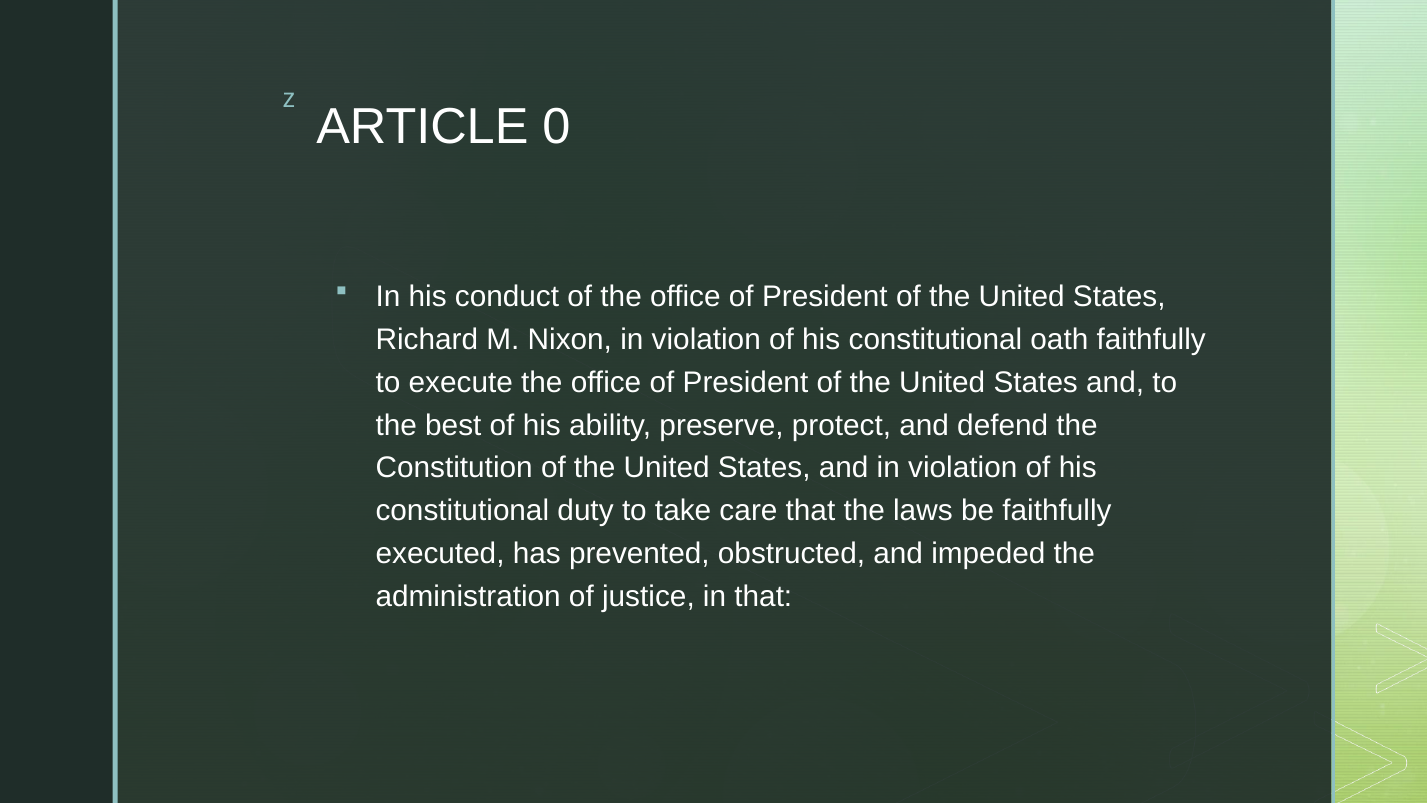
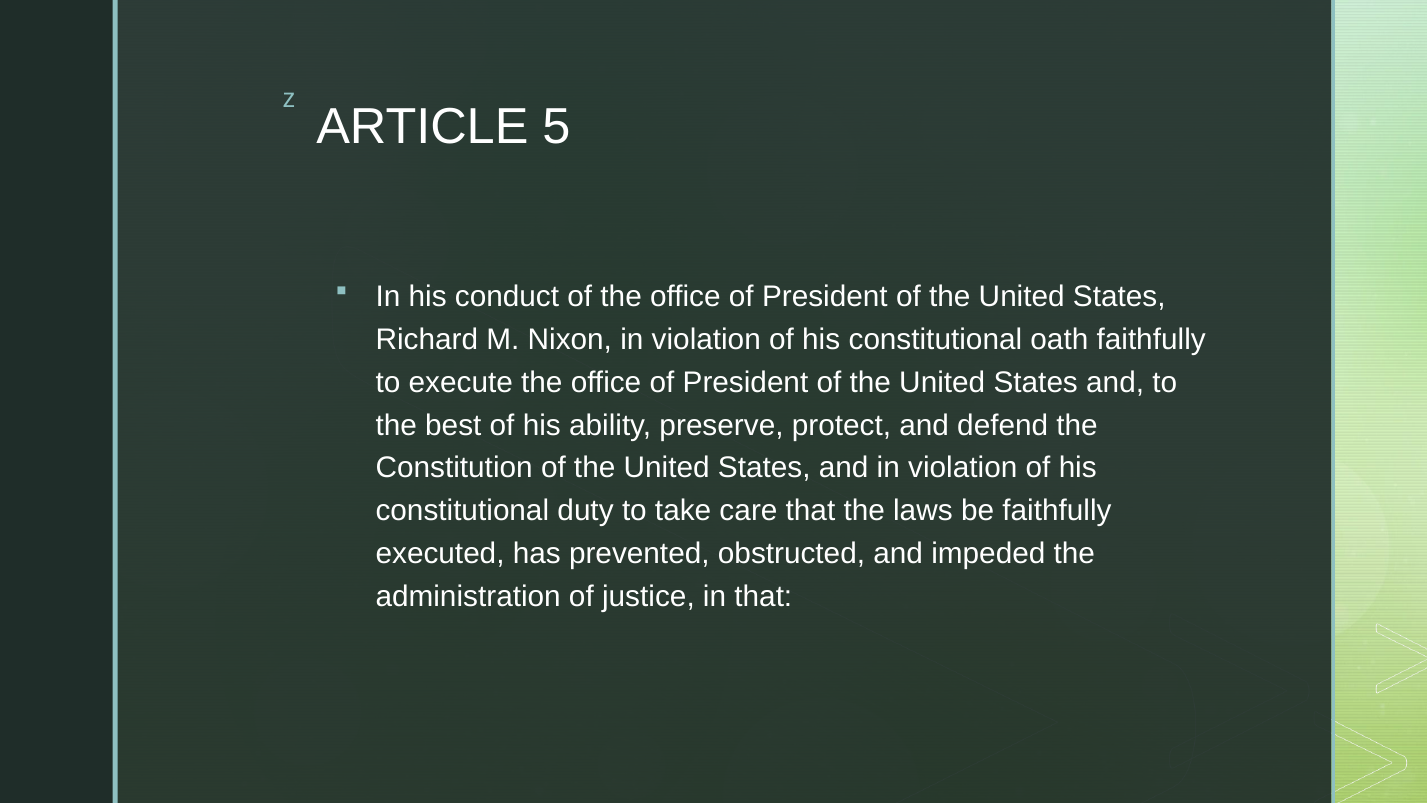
0: 0 -> 5
